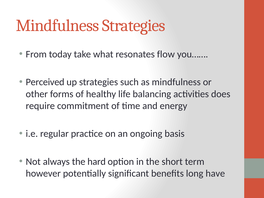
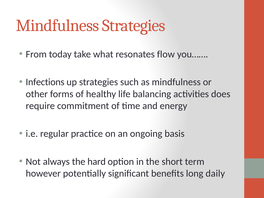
Perceived: Perceived -> Infections
have: have -> daily
